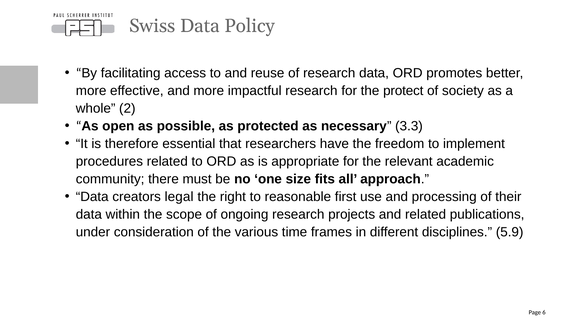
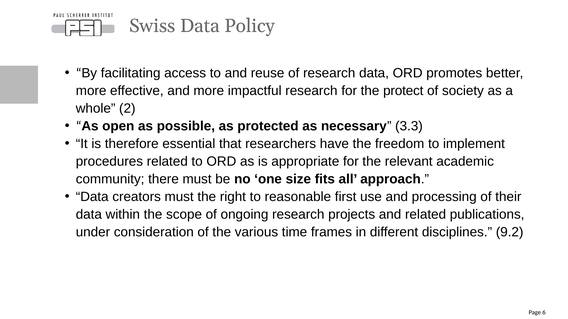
creators legal: legal -> must
5.9: 5.9 -> 9.2
